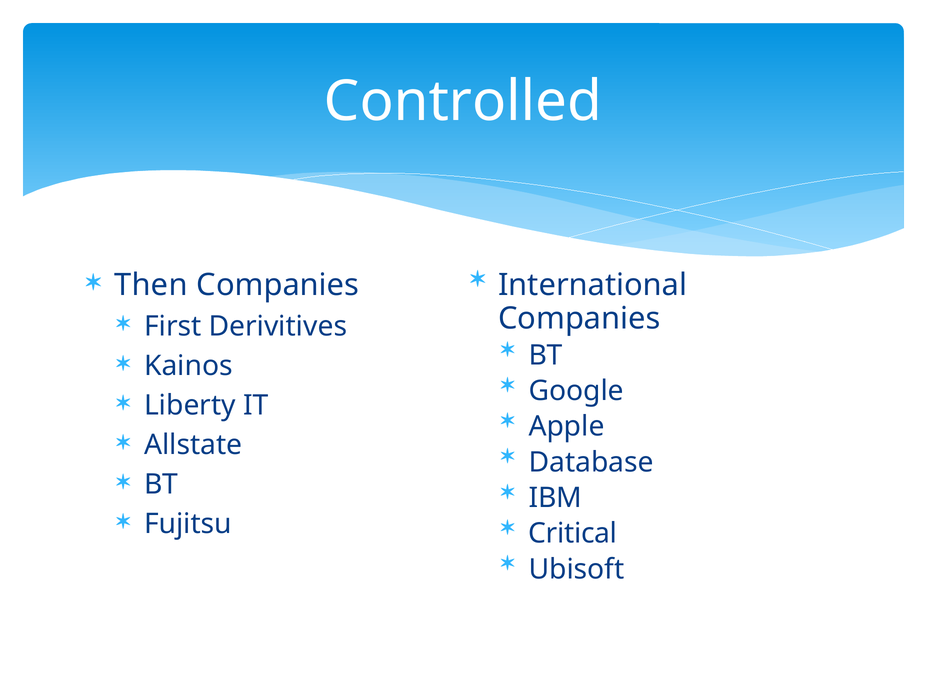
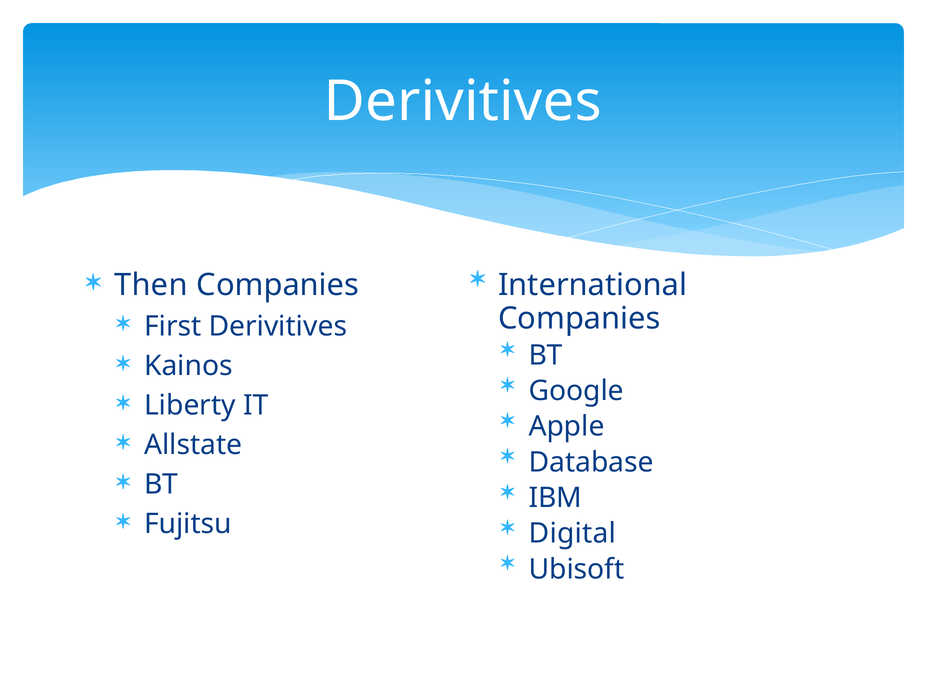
Controlled at (463, 102): Controlled -> Derivitives
Critical: Critical -> Digital
